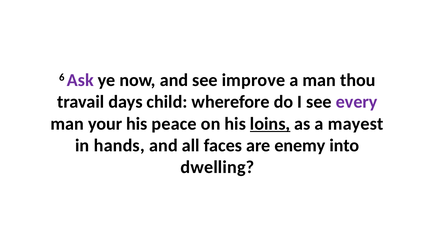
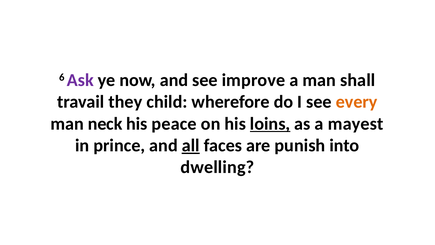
thou: thou -> shall
days: days -> they
every colour: purple -> orange
your: your -> neck
hands: hands -> prince
all underline: none -> present
enemy: enemy -> punish
